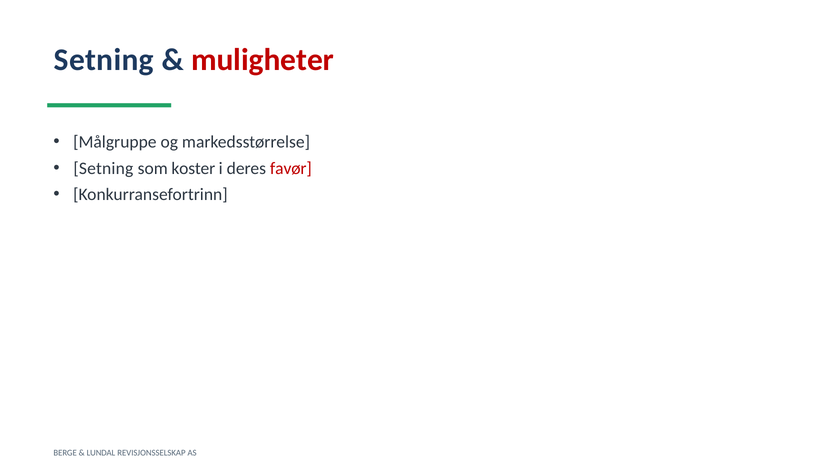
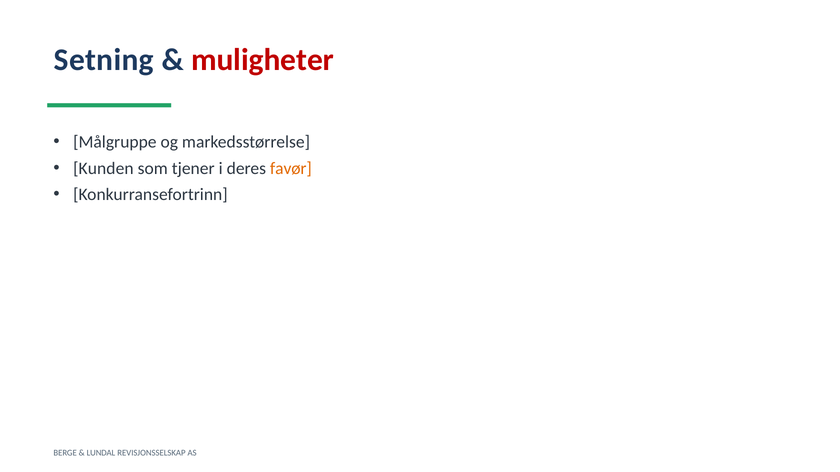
Setning at (103, 169): Setning -> Kunden
koster: koster -> tjener
favør colour: red -> orange
